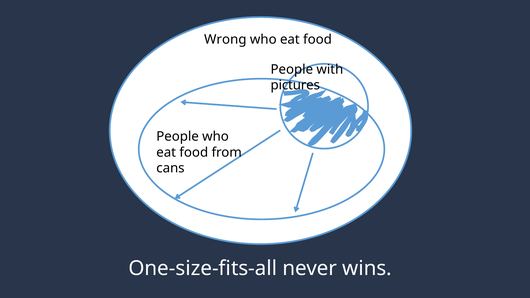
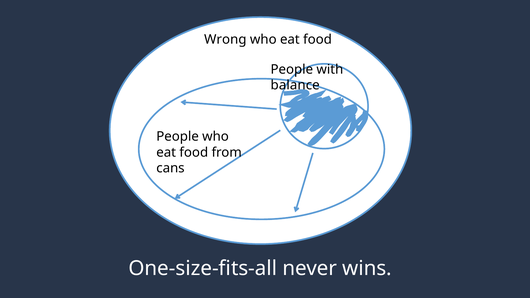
pictures: pictures -> balance
